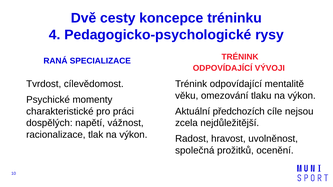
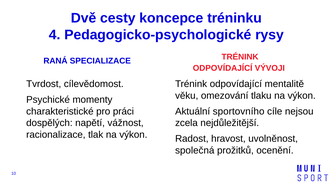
předchozích: předchozích -> sportovního
